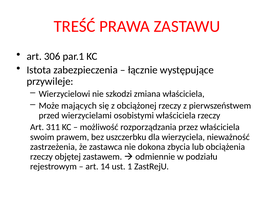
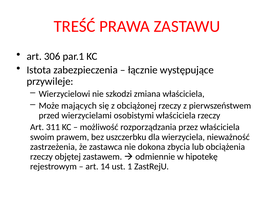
podziału: podziału -> hipotekę
